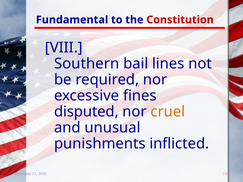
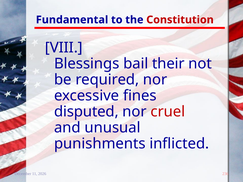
Southern: Southern -> Blessings
lines: lines -> their
cruel colour: orange -> red
